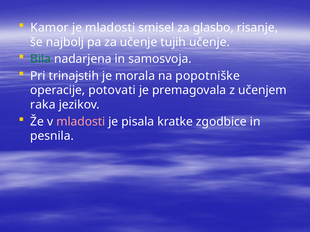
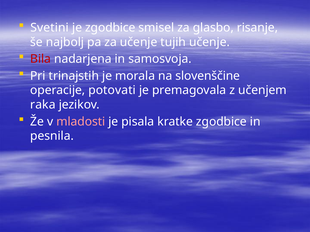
Kamor: Kamor -> Svetini
je mladosti: mladosti -> zgodbice
Bila colour: green -> red
popotniške: popotniške -> slovenščine
